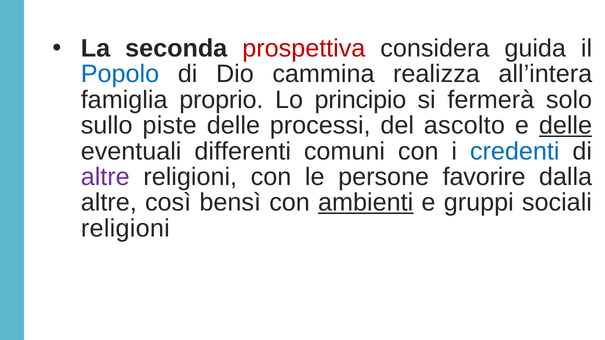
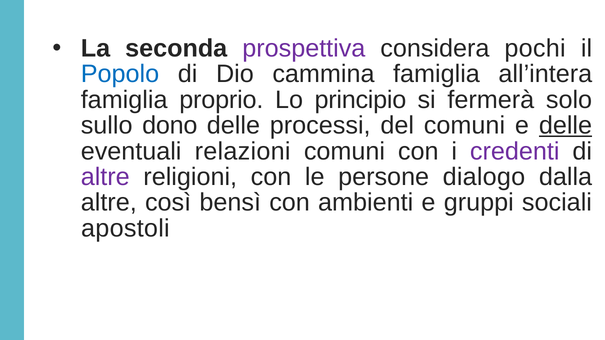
prospettiva colour: red -> purple
guida: guida -> pochi
cammina realizza: realizza -> famiglia
piste: piste -> dono
del ascolto: ascolto -> comuni
differenti: differenti -> relazioni
credenti colour: blue -> purple
favorire: favorire -> dialogo
ambienti underline: present -> none
religioni at (125, 228): religioni -> apostoli
